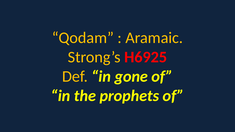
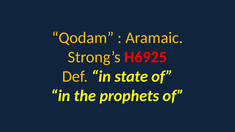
gone: gone -> state
